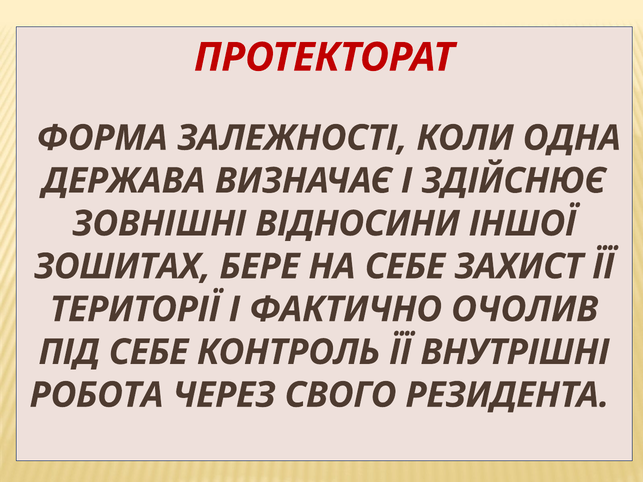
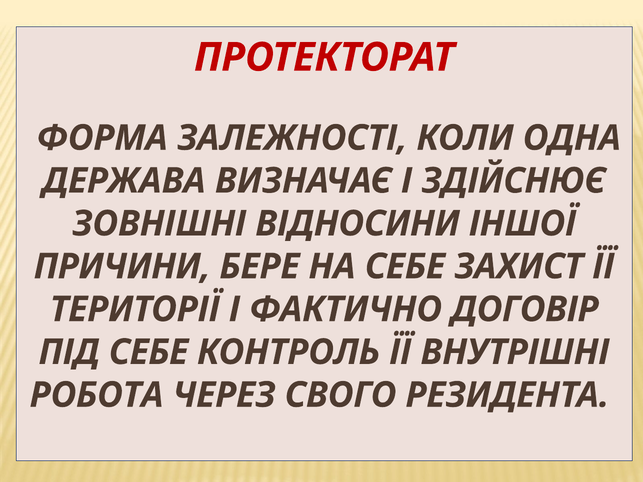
ЗОШИТАХ: ЗОШИТАХ -> ПРИЧИНИ
ОЧОЛИВ: ОЧОЛИВ -> ДОГОВІР
